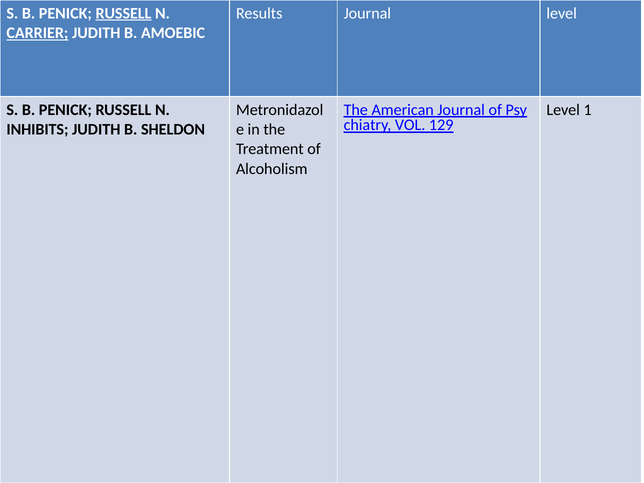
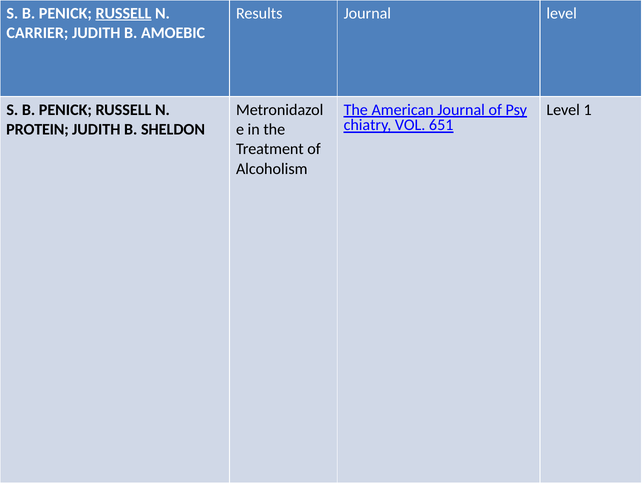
CARRIER underline: present -> none
129: 129 -> 651
INHIBITS: INHIBITS -> PROTEIN
